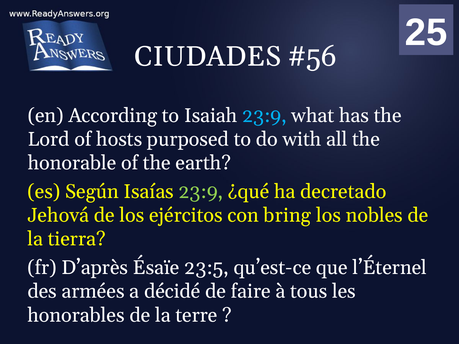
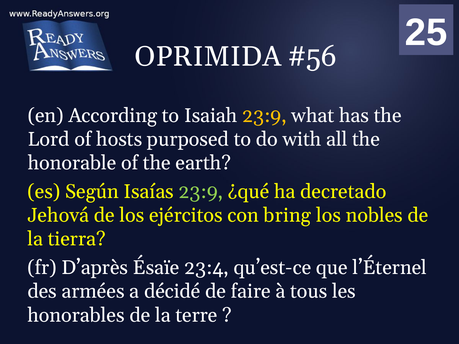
CIUDADES: CIUDADES -> OPRIMIDA
23:9 at (264, 116) colour: light blue -> yellow
23:5: 23:5 -> 23:4
